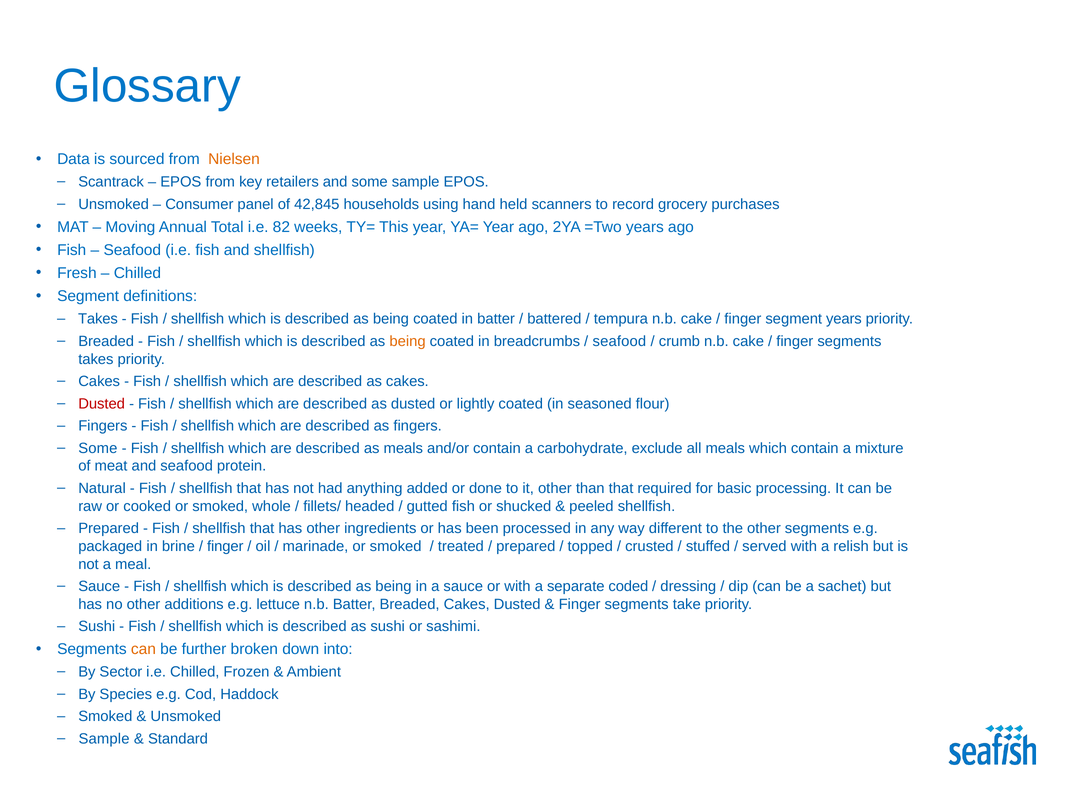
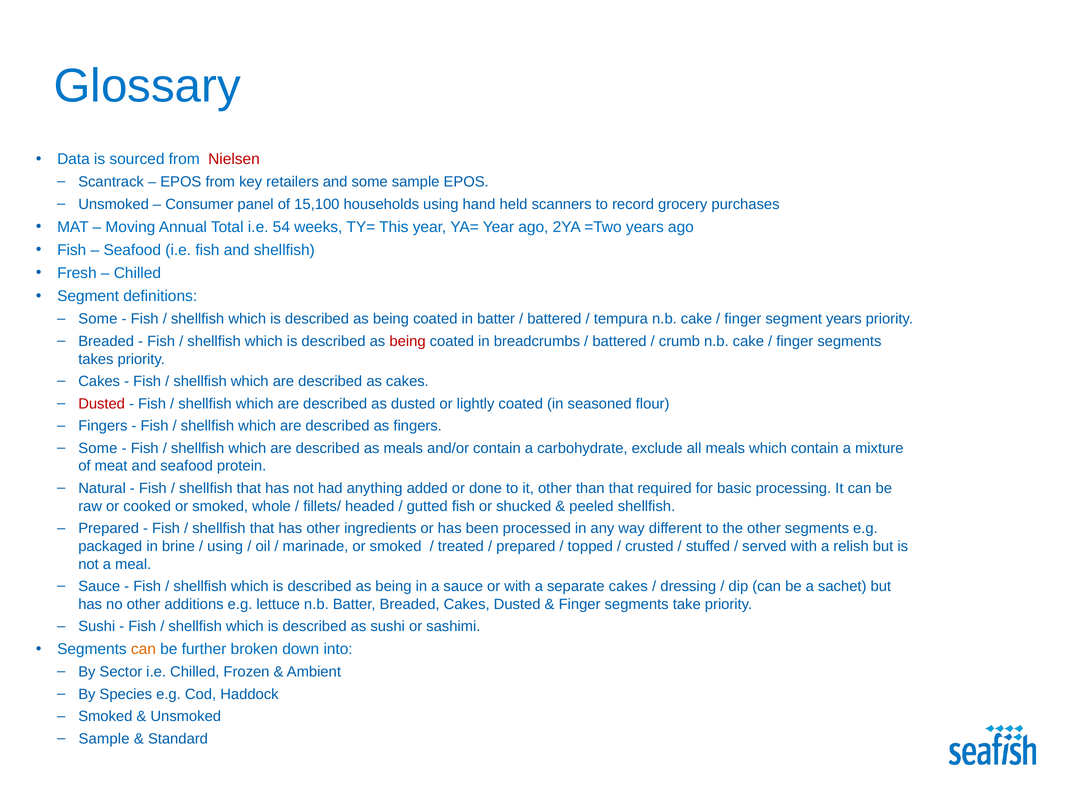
Nielsen colour: orange -> red
42,845: 42,845 -> 15,100
82: 82 -> 54
Takes at (98, 319): Takes -> Some
being at (408, 341) colour: orange -> red
seafood at (619, 341): seafood -> battered
finger at (225, 546): finger -> using
separate coded: coded -> cakes
